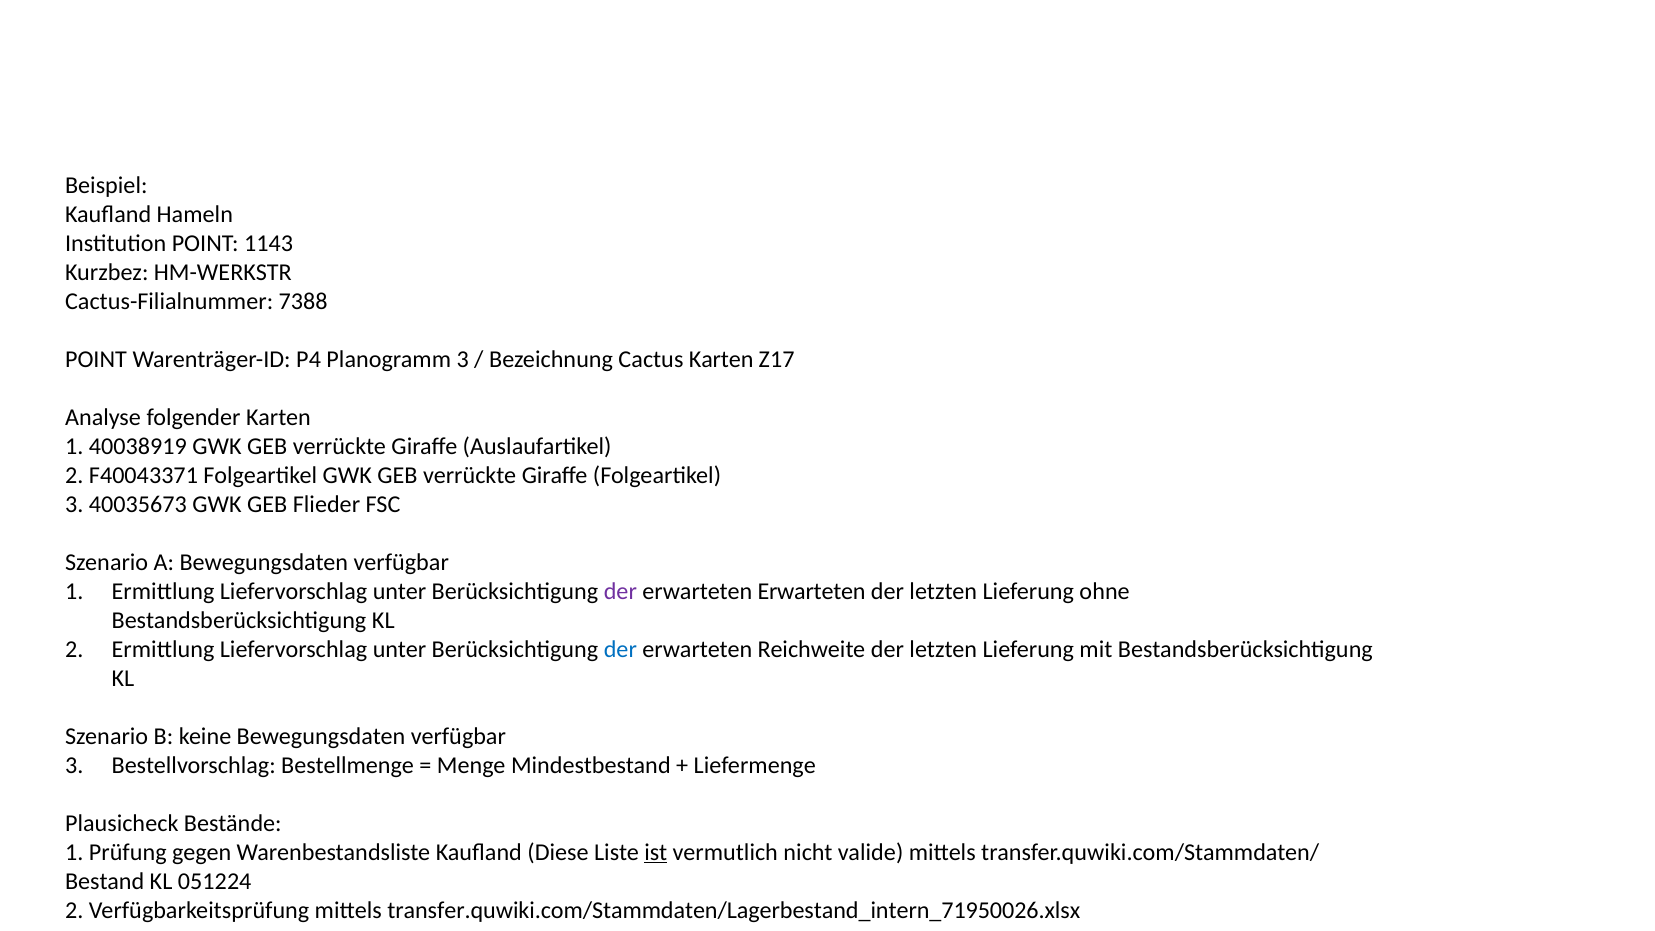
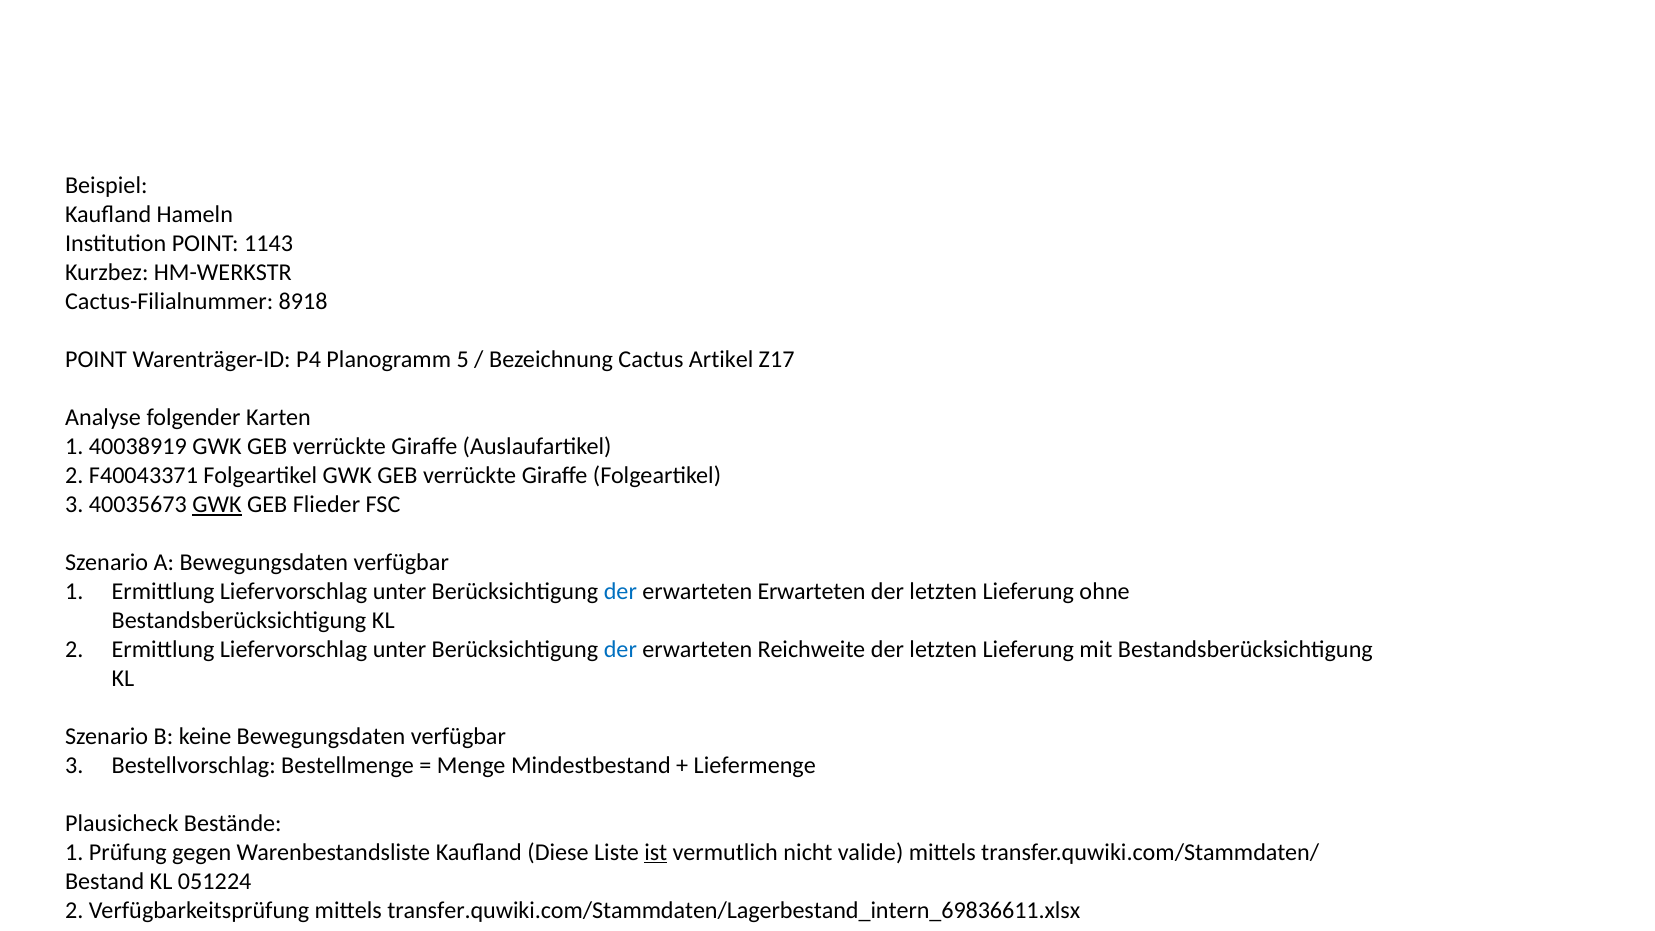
7388: 7388 -> 8918
Planogramm 3: 3 -> 5
Cactus Karten: Karten -> Artikel
GWK at (217, 504) underline: none -> present
der at (620, 591) colour: purple -> blue
transfer.quwiki.com/Stammdaten/Lagerbestand_intern_71950026.xlsx: transfer.quwiki.com/Stammdaten/Lagerbestand_intern_71950026.xlsx -> transfer.quwiki.com/Stammdaten/Lagerbestand_intern_69836611.xlsx
